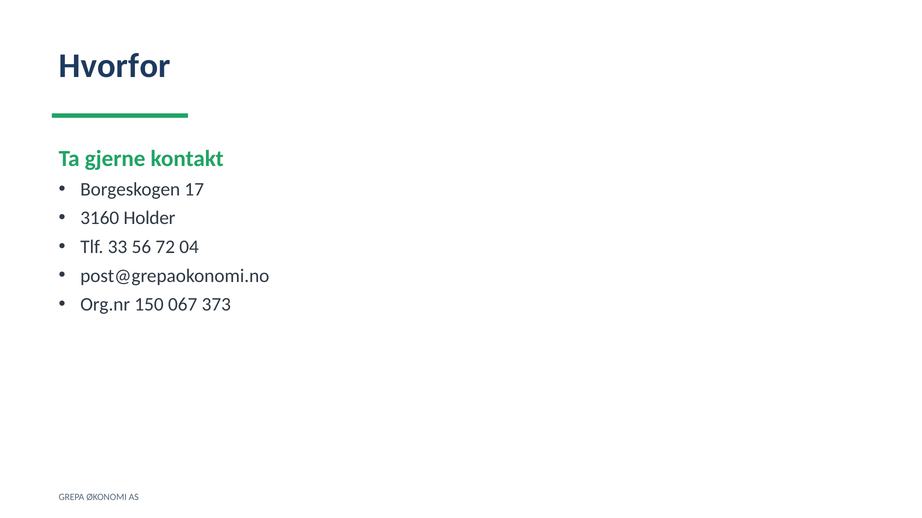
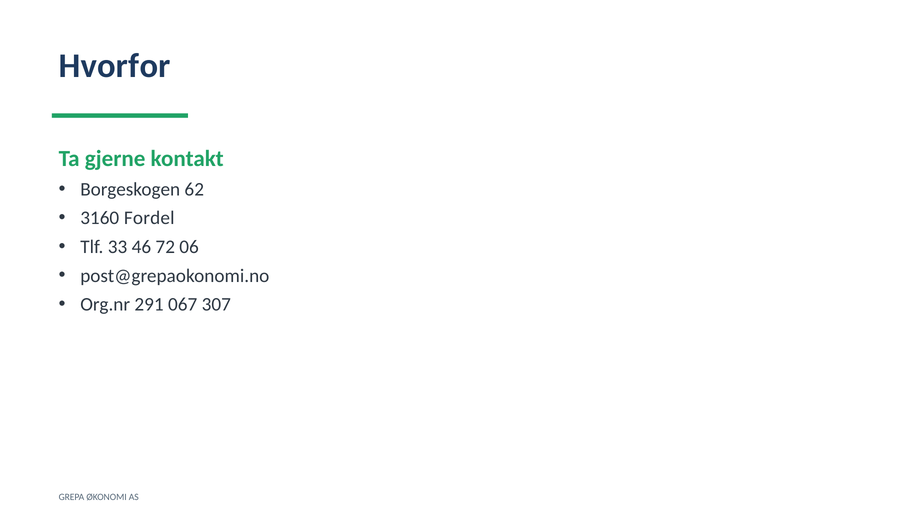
17: 17 -> 62
Holder: Holder -> Fordel
56: 56 -> 46
04: 04 -> 06
150: 150 -> 291
373: 373 -> 307
